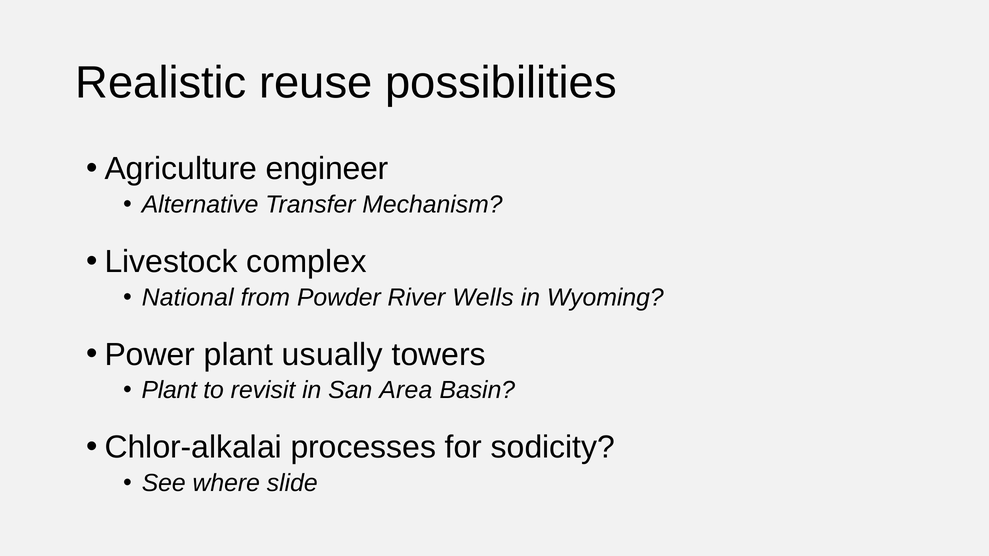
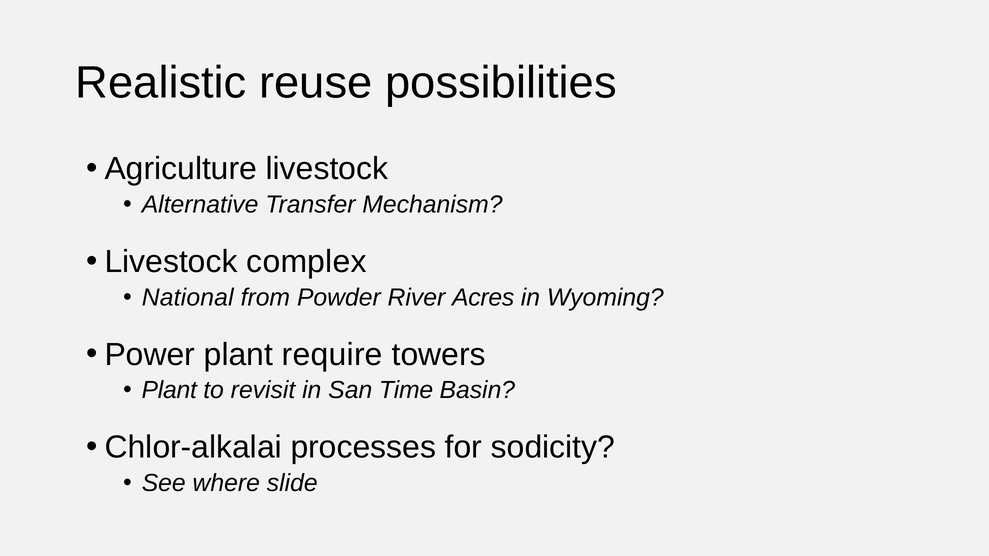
Agriculture engineer: engineer -> livestock
Wells: Wells -> Acres
usually: usually -> require
Area: Area -> Time
